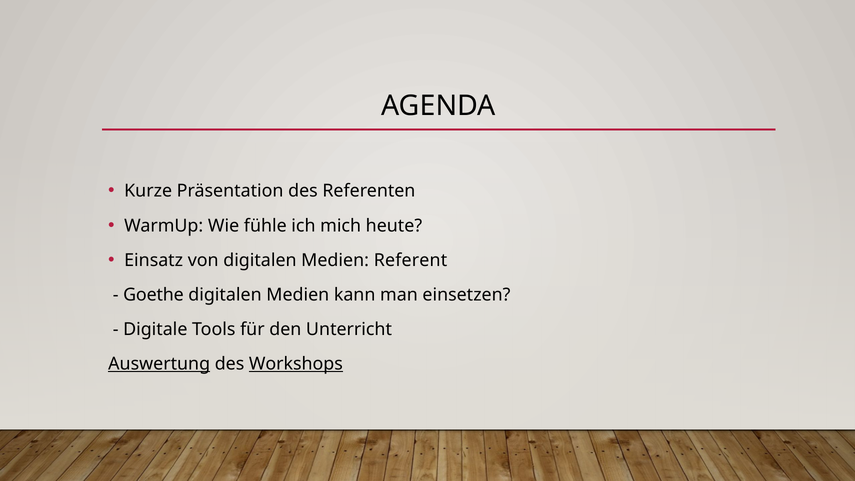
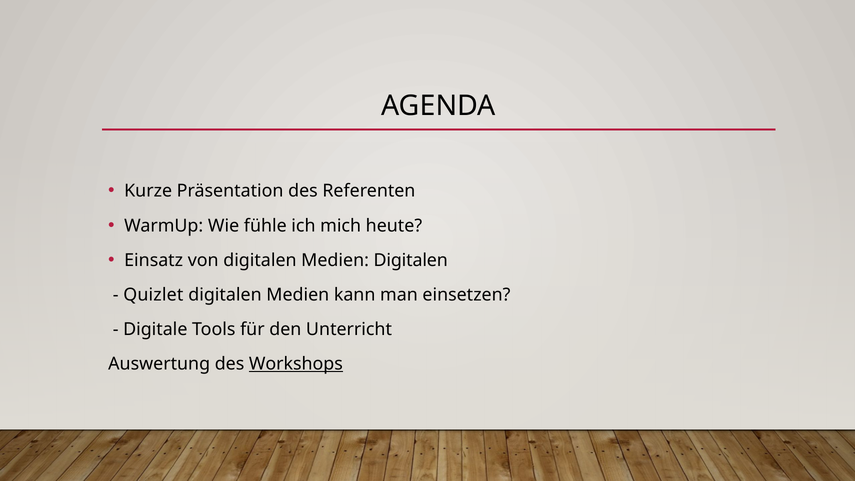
Medien Referent: Referent -> Digitalen
Goethe: Goethe -> Quizlet
Auswertung underline: present -> none
